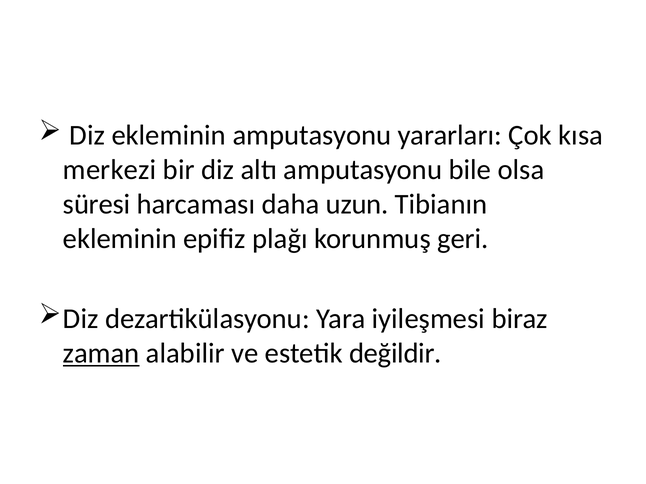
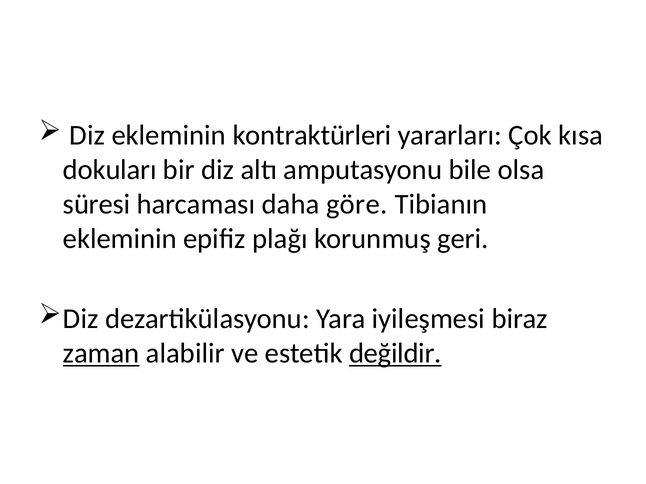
ekleminin amputasyonu: amputasyonu -> kontraktürleri
merkezi: merkezi -> dokuları
uzun: uzun -> göre
değildir underline: none -> present
